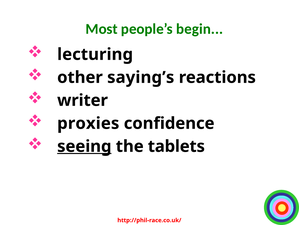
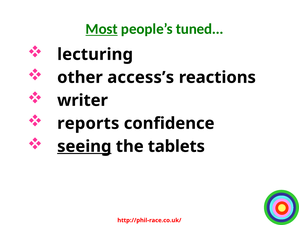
Most underline: none -> present
begin: begin -> tuned
saying’s: saying’s -> access’s
proxies: proxies -> reports
